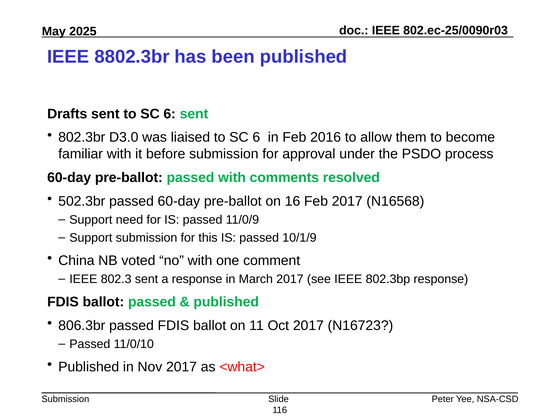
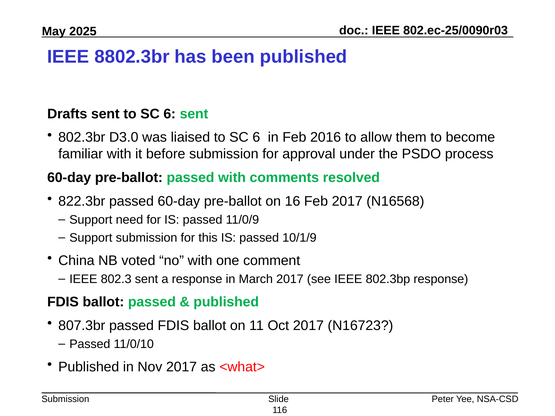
502.3br: 502.3br -> 822.3br
806.3br: 806.3br -> 807.3br
